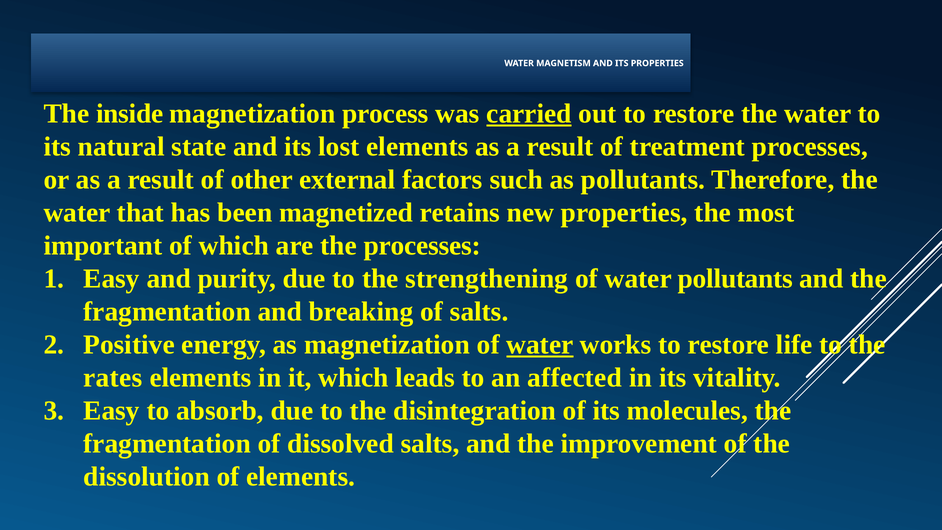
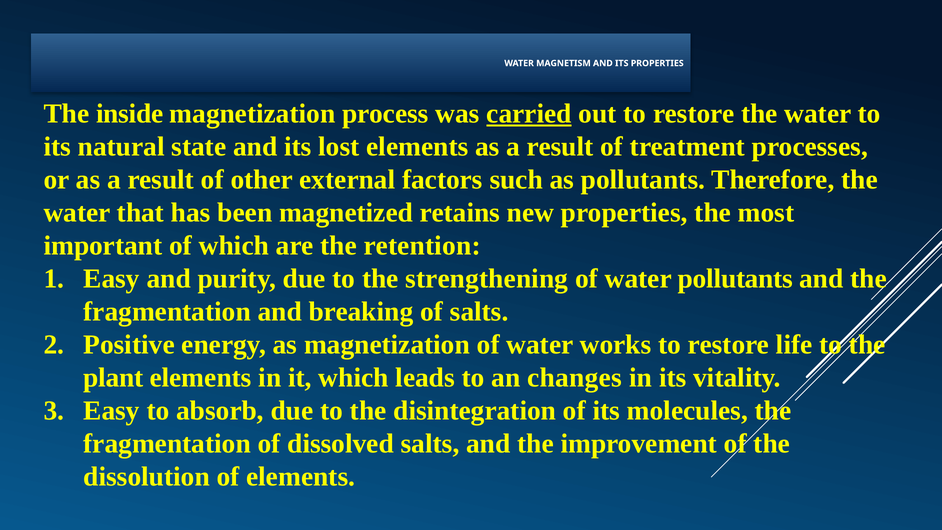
the processes: processes -> retention
water at (540, 345) underline: present -> none
rates: rates -> plant
affected: affected -> changes
